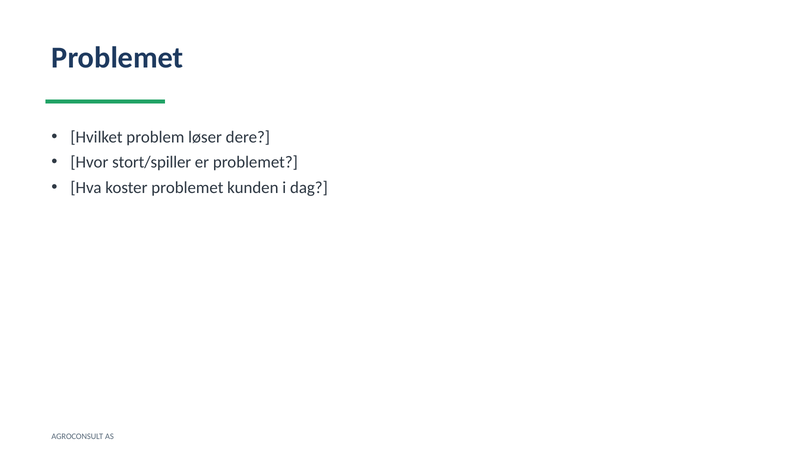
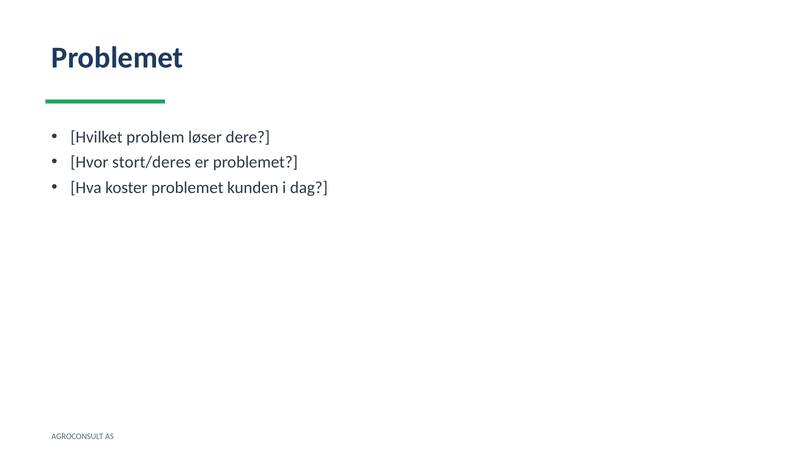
stort/spiller: stort/spiller -> stort/deres
